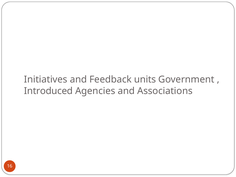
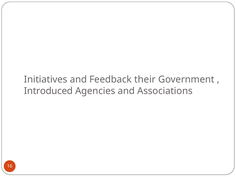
units: units -> their
